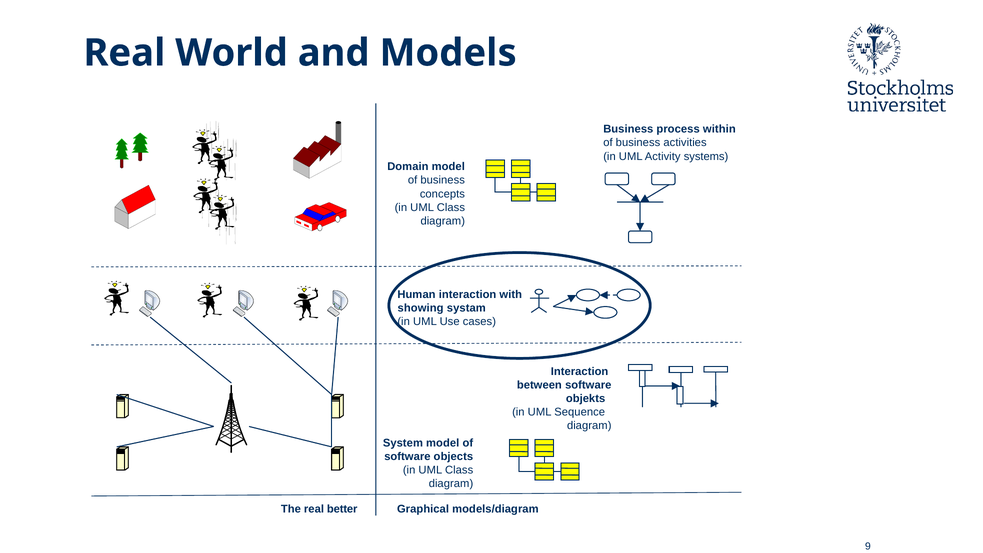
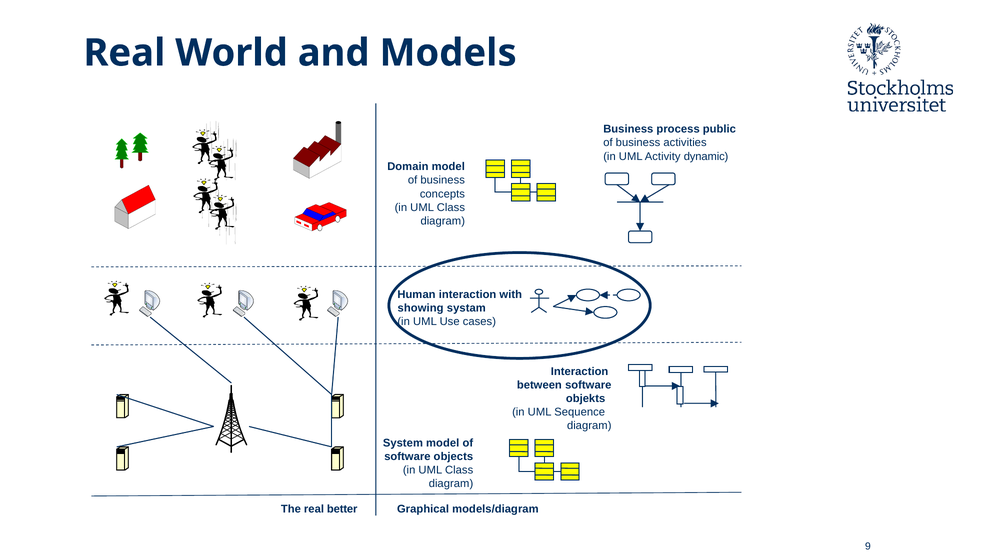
within: within -> public
systems: systems -> dynamic
